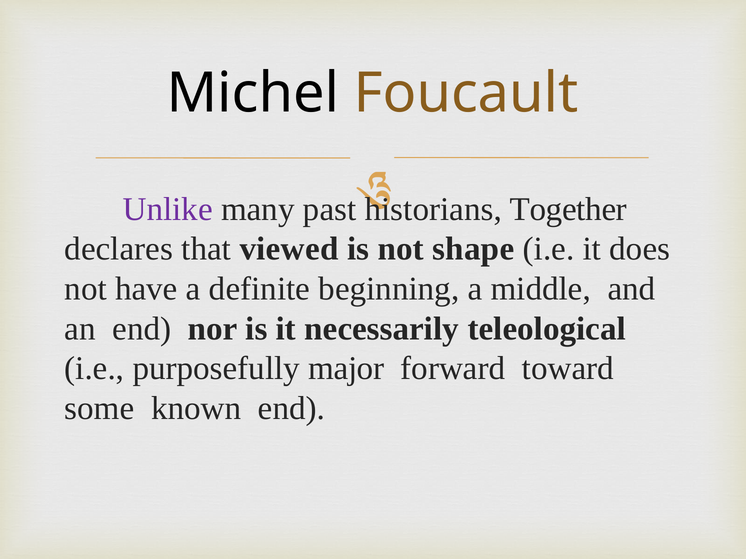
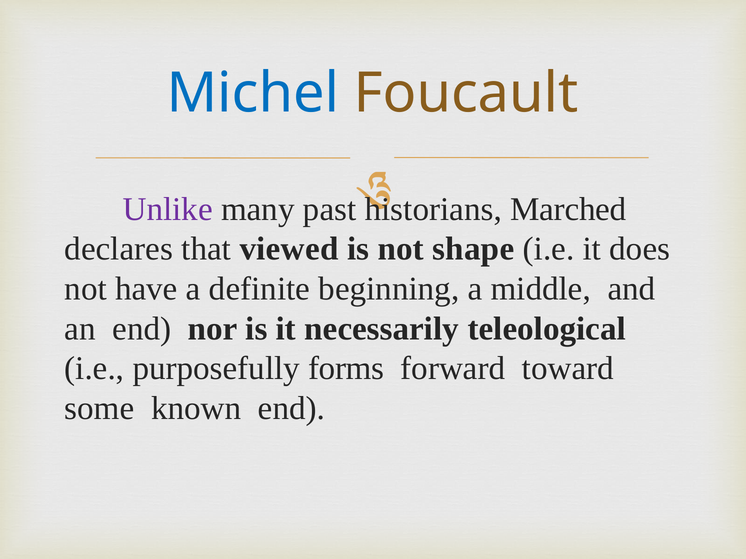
Michel colour: black -> blue
Together: Together -> Marched
major: major -> forms
